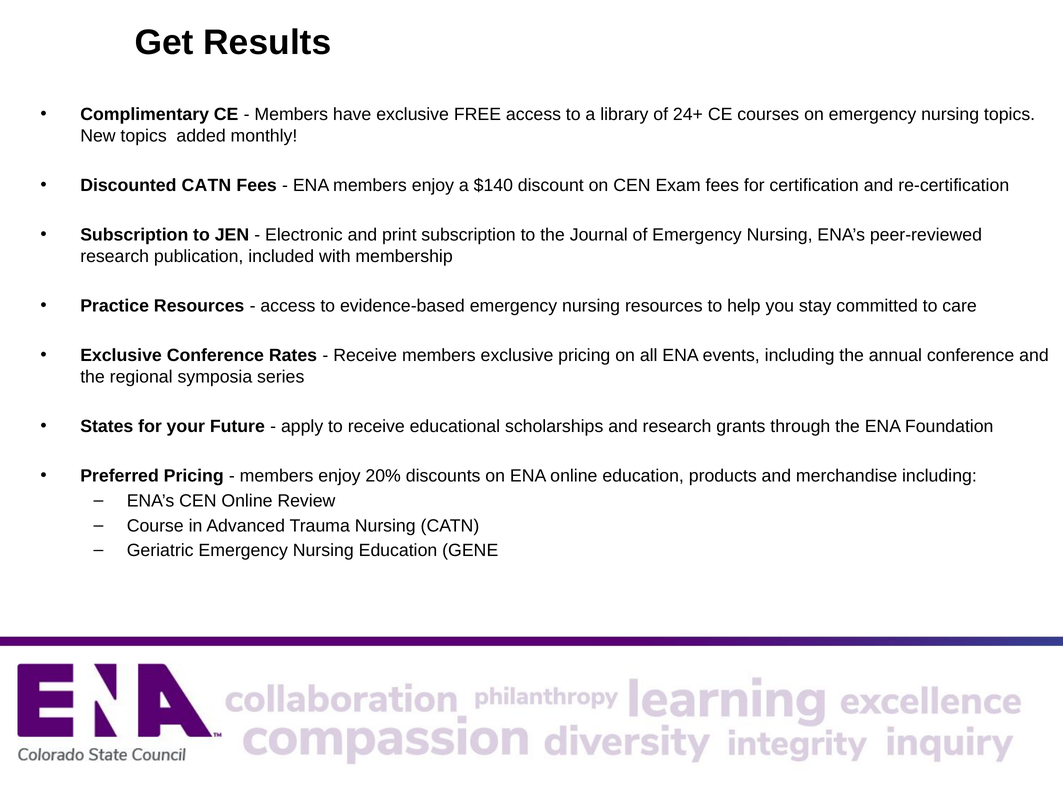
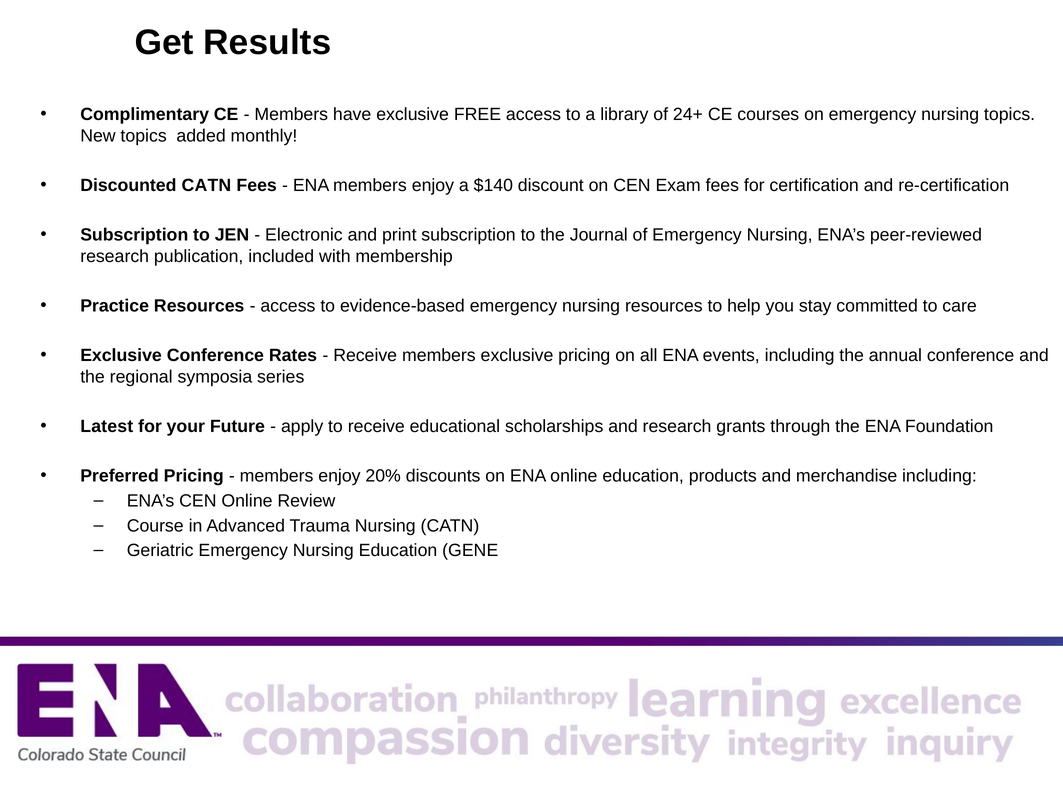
States: States -> Latest
